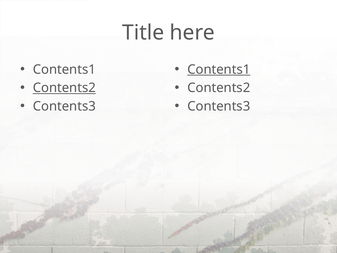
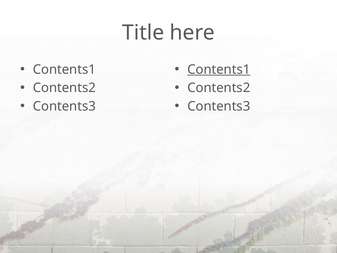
Contents2 at (64, 88) underline: present -> none
